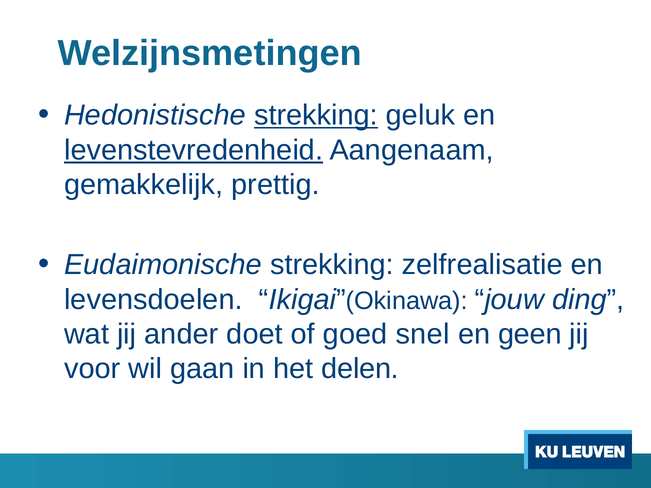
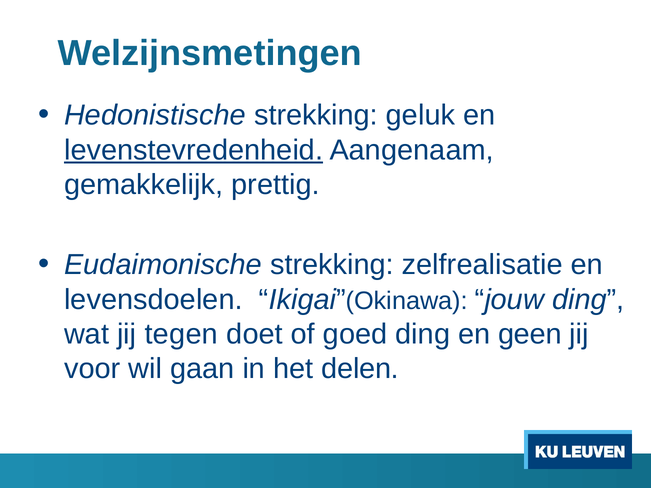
strekking at (316, 115) underline: present -> none
ander: ander -> tegen
goed snel: snel -> ding
